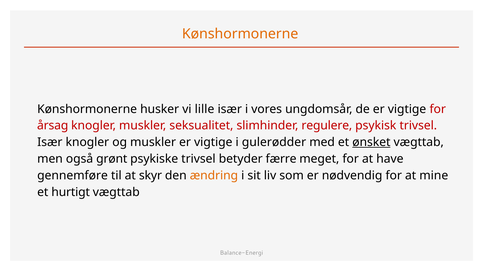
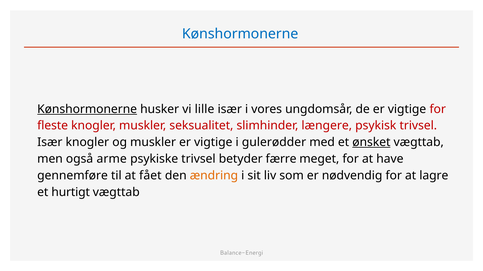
Kønshormonerne at (240, 34) colour: orange -> blue
Kønshormonerne at (87, 109) underline: none -> present
årsag: årsag -> fleste
regulere: regulere -> længere
grønt: grønt -> arme
skyr: skyr -> fået
mine: mine -> lagre
